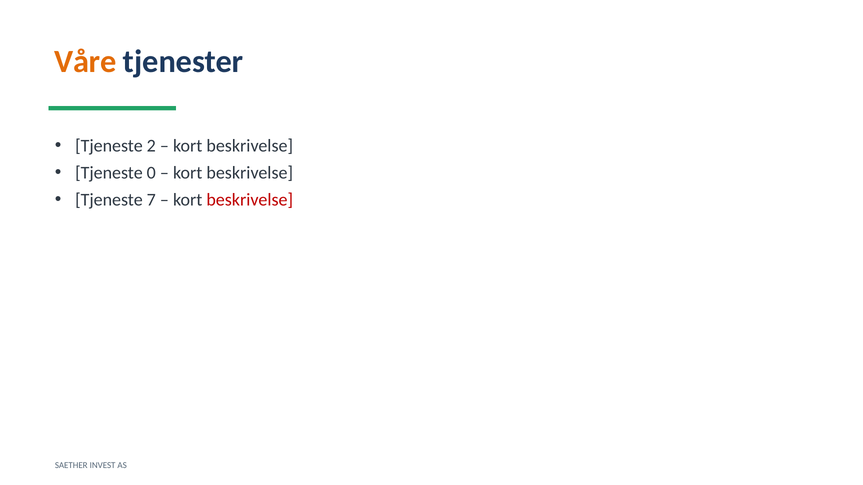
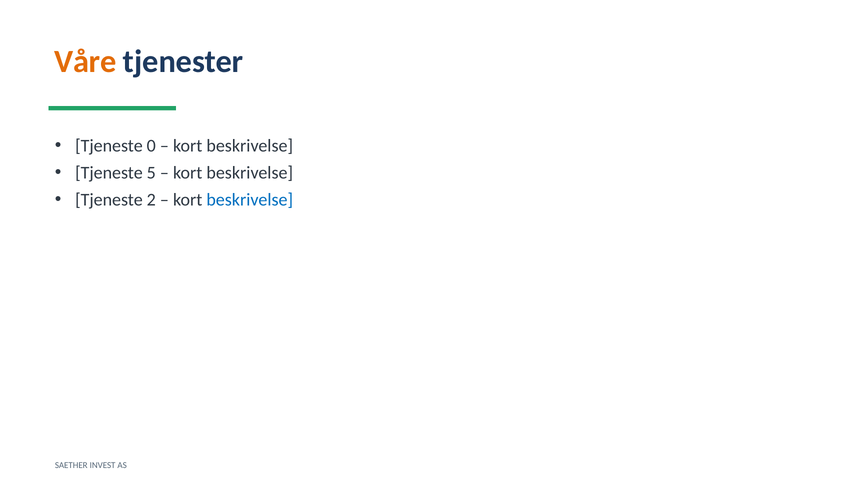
2: 2 -> 0
0: 0 -> 5
7: 7 -> 2
beskrivelse at (250, 200) colour: red -> blue
